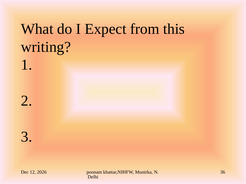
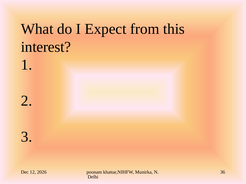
writing: writing -> interest
